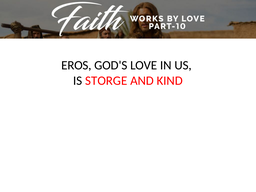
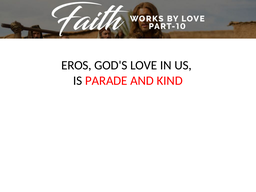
STORGE: STORGE -> PARADE
